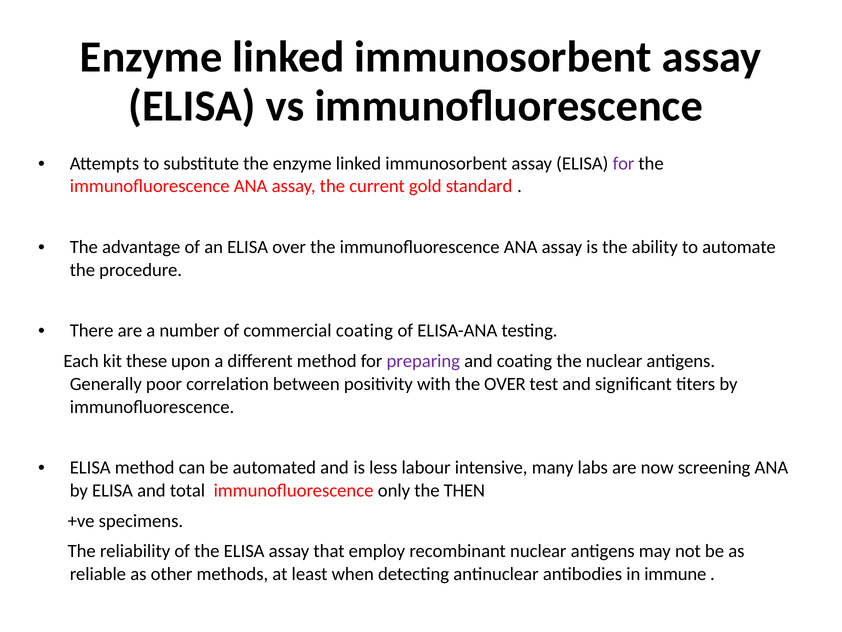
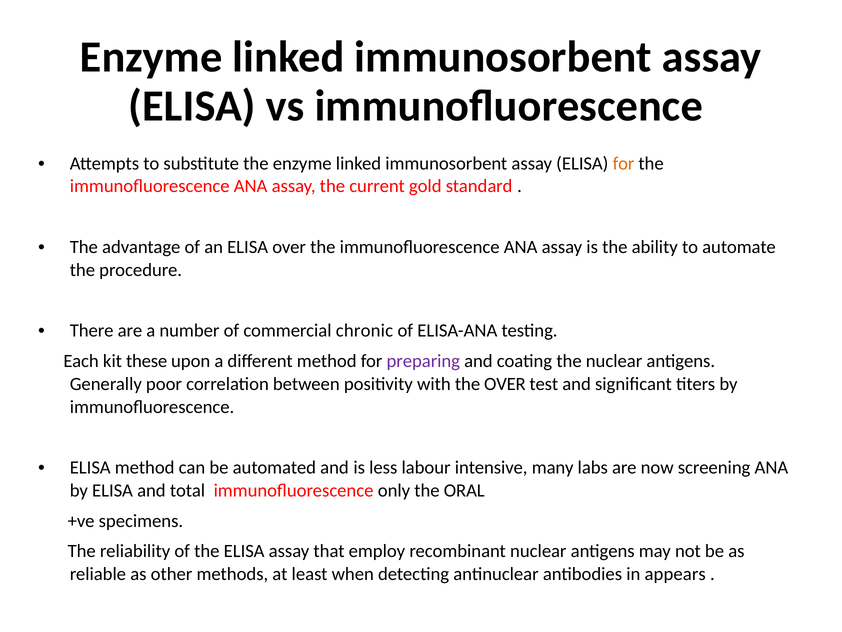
for at (623, 163) colour: purple -> orange
commercial coating: coating -> chronic
THEN: THEN -> ORAL
immune: immune -> appears
